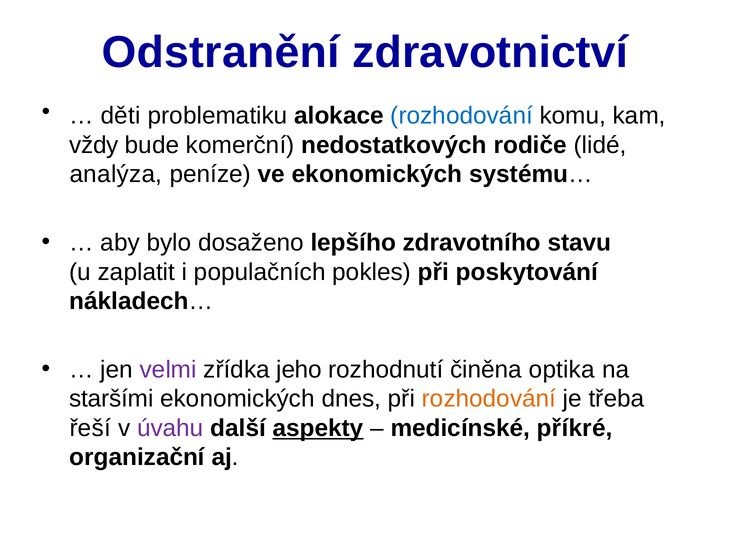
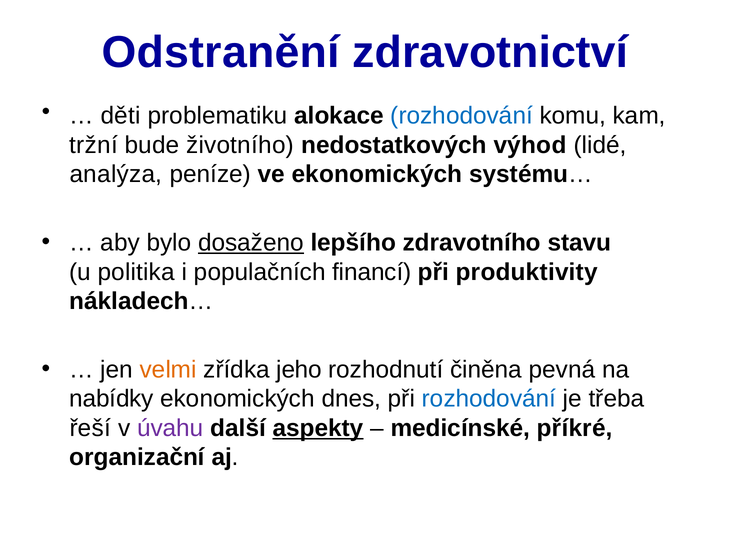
vždy: vždy -> tržní
komerční: komerční -> životního
rodiče: rodiče -> výhod
dosaženo underline: none -> present
zaplatit: zaplatit -> politika
pokles: pokles -> financí
poskytování: poskytování -> produktivity
velmi colour: purple -> orange
optika: optika -> pevná
staršími: staršími -> nabídky
rozhodování at (489, 399) colour: orange -> blue
